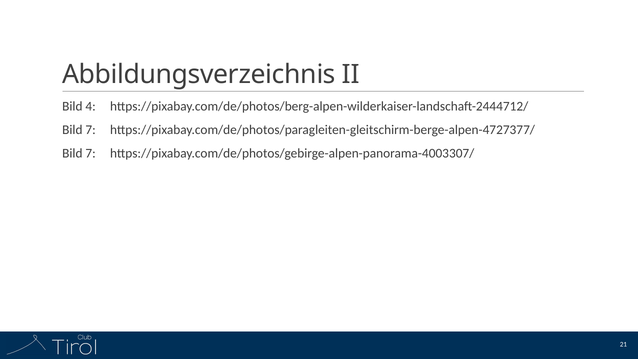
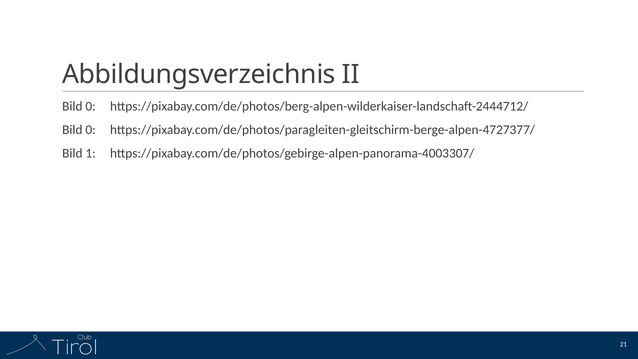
4 at (91, 106): 4 -> 0
7 at (91, 130): 7 -> 0
7 at (91, 153): 7 -> 1
